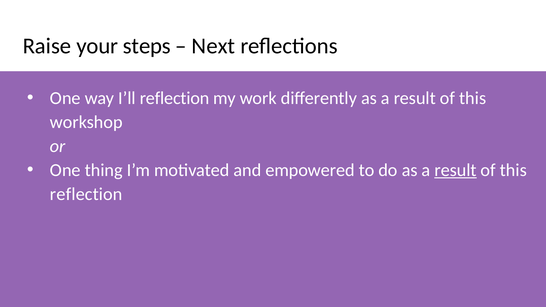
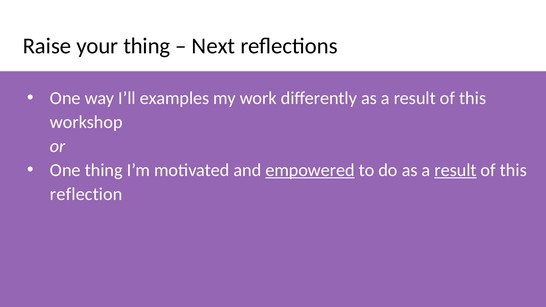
your steps: steps -> thing
I’ll reflection: reflection -> examples
empowered underline: none -> present
